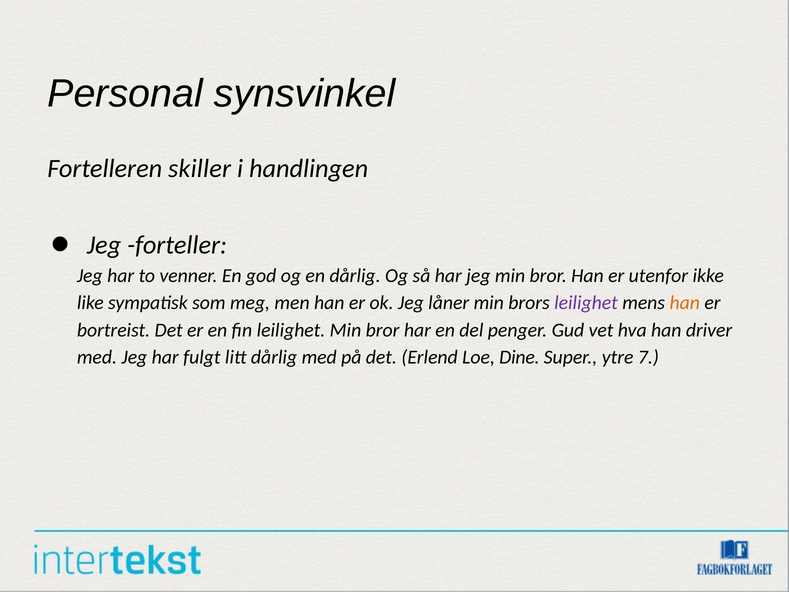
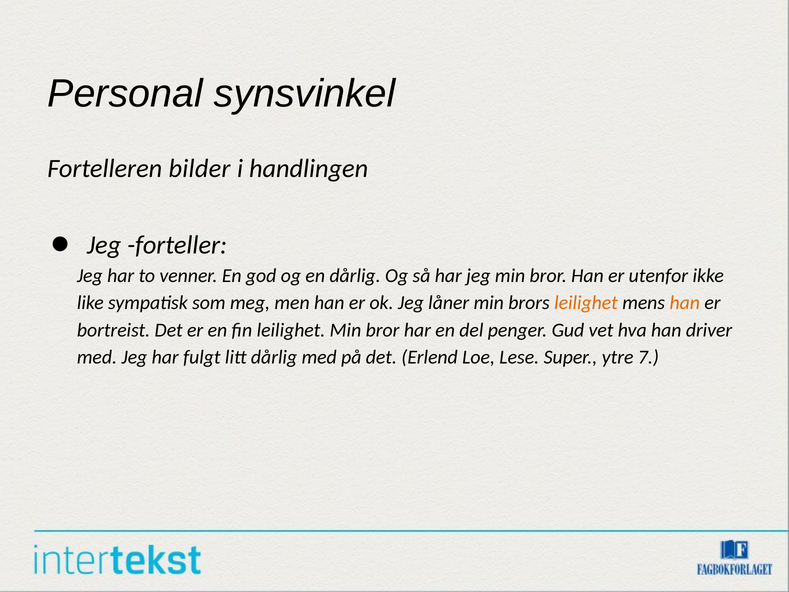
skiller: skiller -> bilder
leilighet at (586, 303) colour: purple -> orange
Dine: Dine -> Lese
